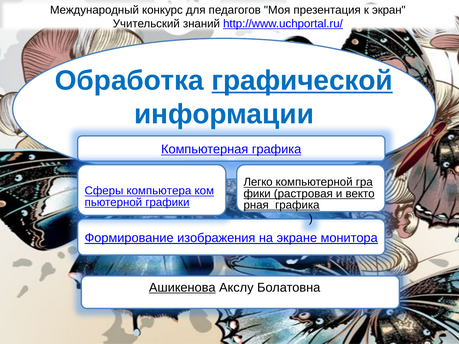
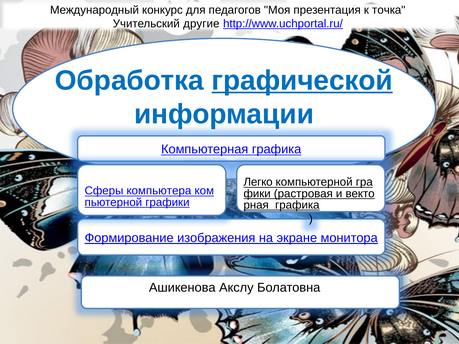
экран: экран -> точка
знаний: знаний -> другие
Ашикенова underline: present -> none
